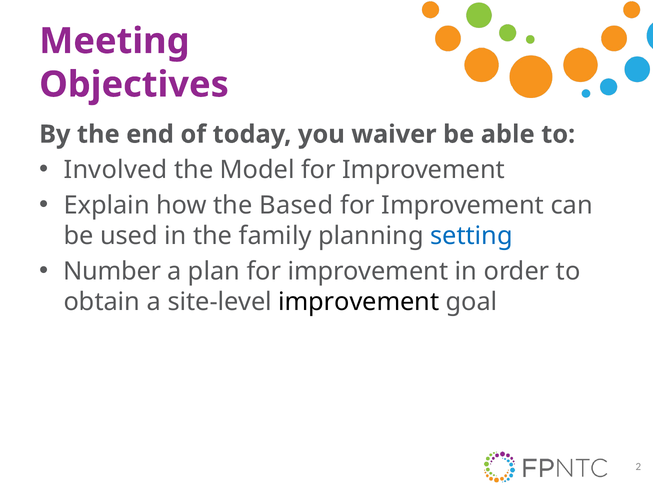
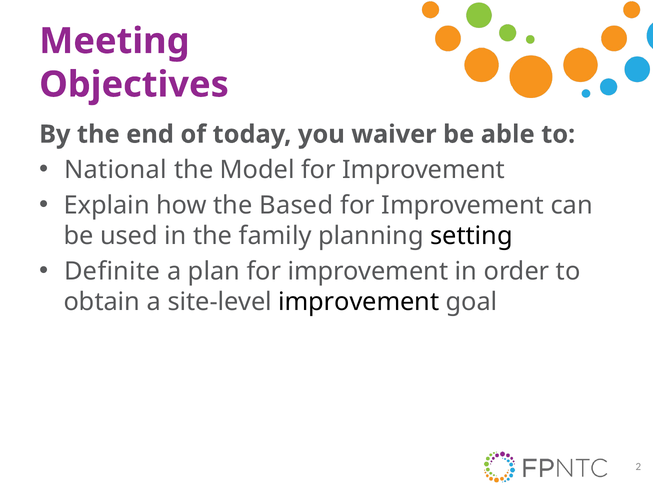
Involved: Involved -> National
setting colour: blue -> black
Number: Number -> Definite
